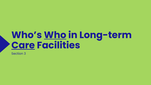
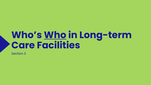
Care underline: present -> none
